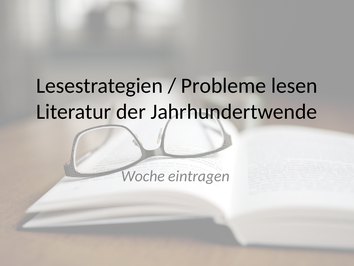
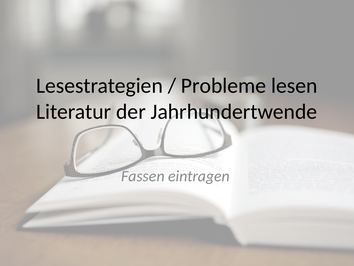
Woche: Woche -> Fassen
